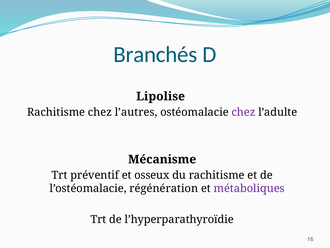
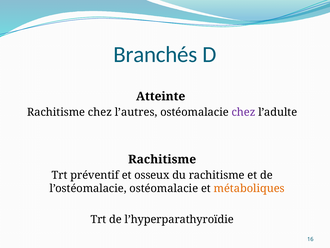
Lipolise: Lipolise -> Atteinte
Mécanisme at (162, 159): Mécanisme -> Rachitisme
l’ostéomalacie régénération: régénération -> ostéomalacie
métaboliques colour: purple -> orange
